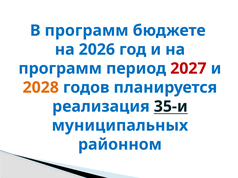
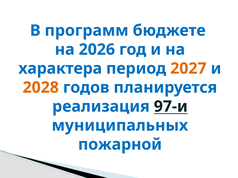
программ at (60, 69): программ -> характера
2027 colour: red -> orange
35-и: 35-и -> 97-и
районном: районном -> пожарной
